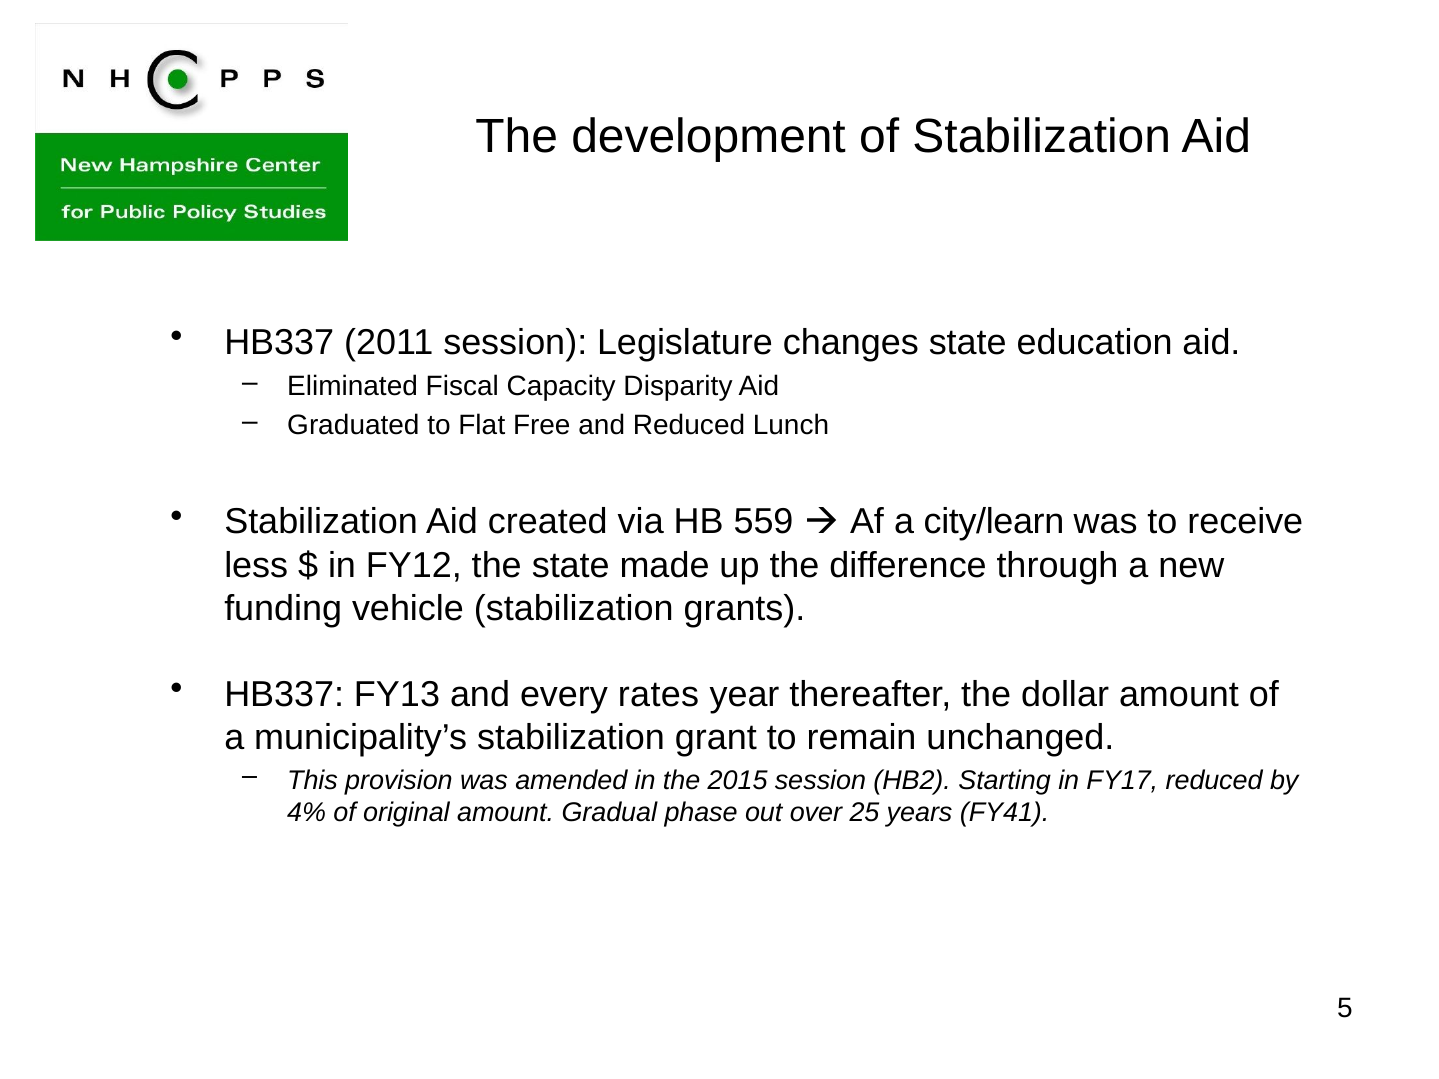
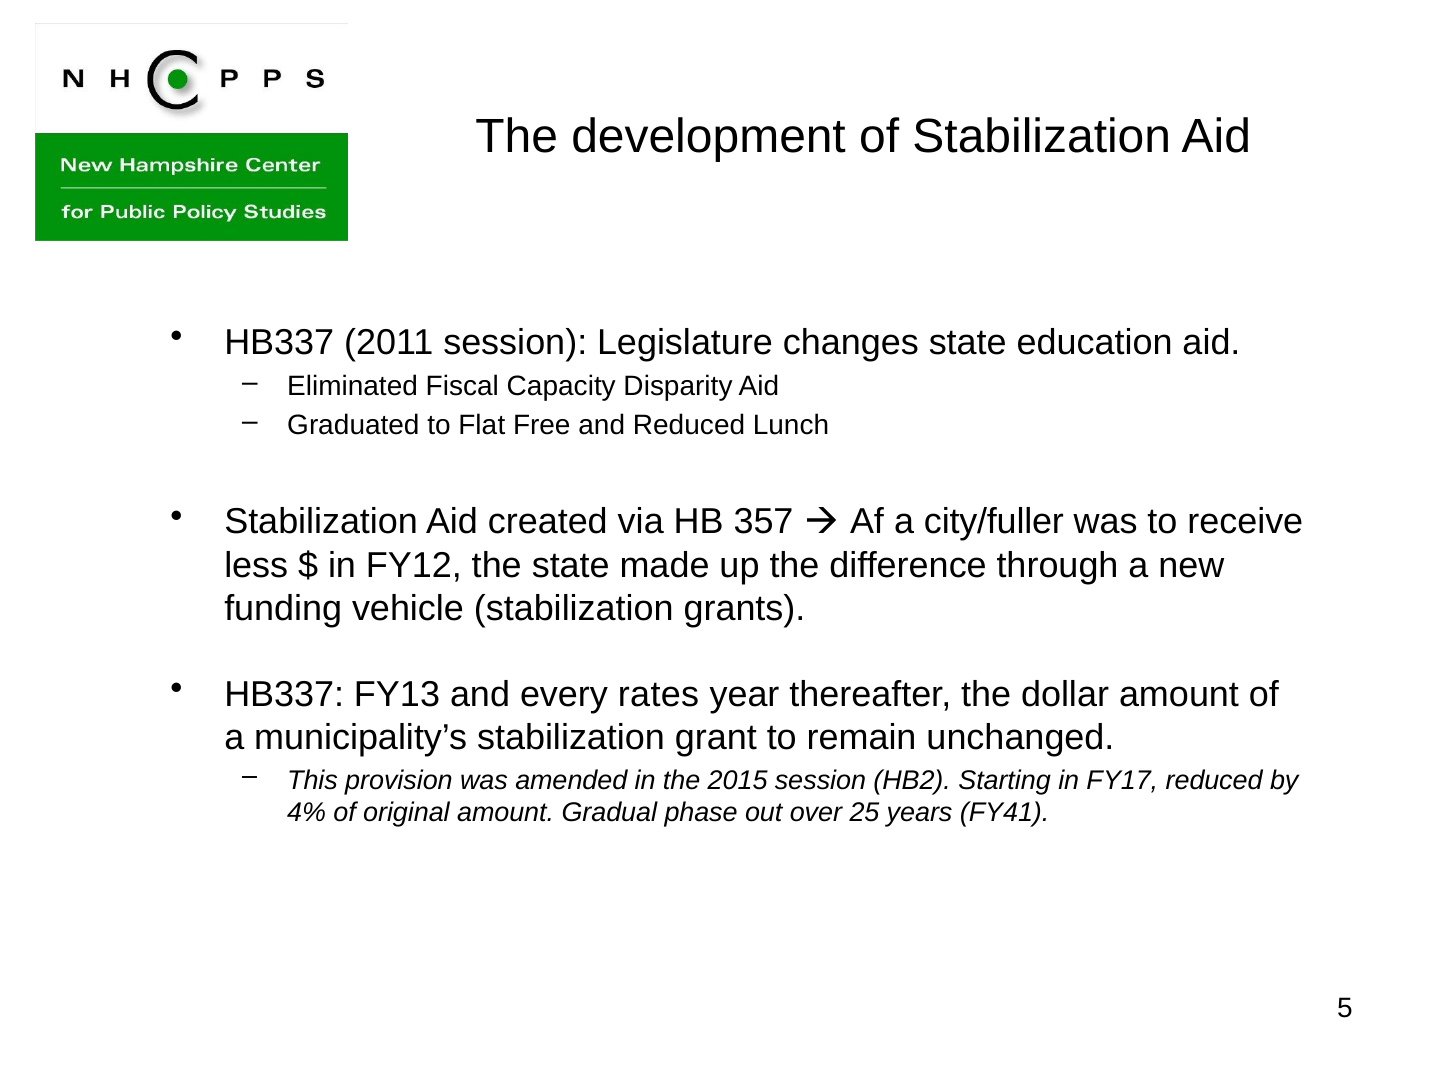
559: 559 -> 357
city/learn: city/learn -> city/fuller
